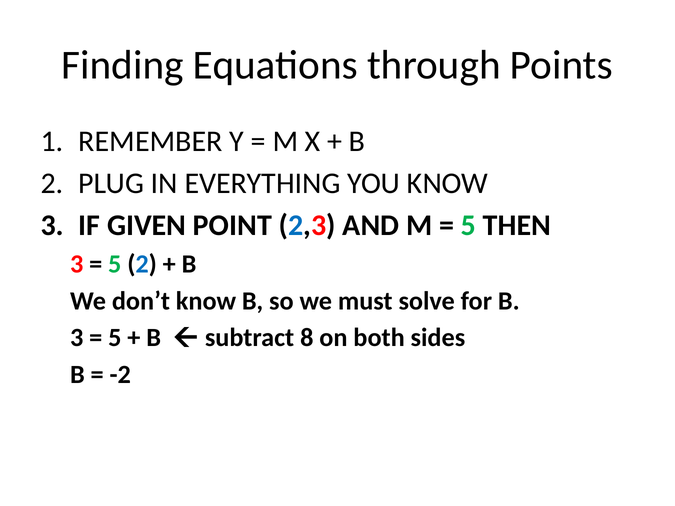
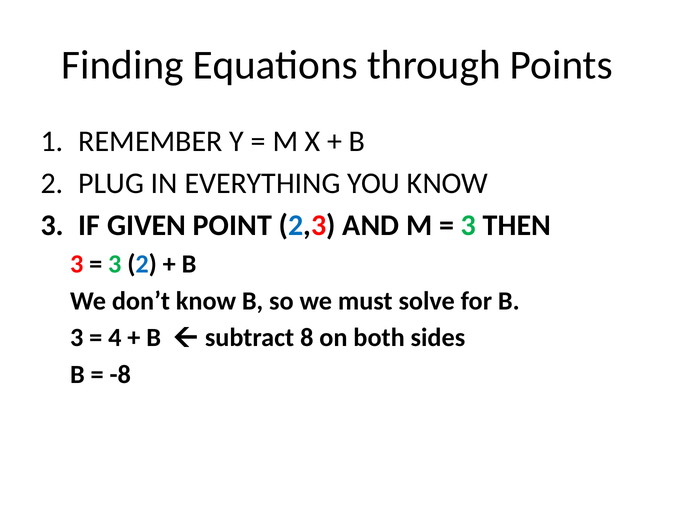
5 at (468, 226): 5 -> 3
5 at (115, 264): 5 -> 3
5 at (115, 338): 5 -> 4
-2: -2 -> -8
